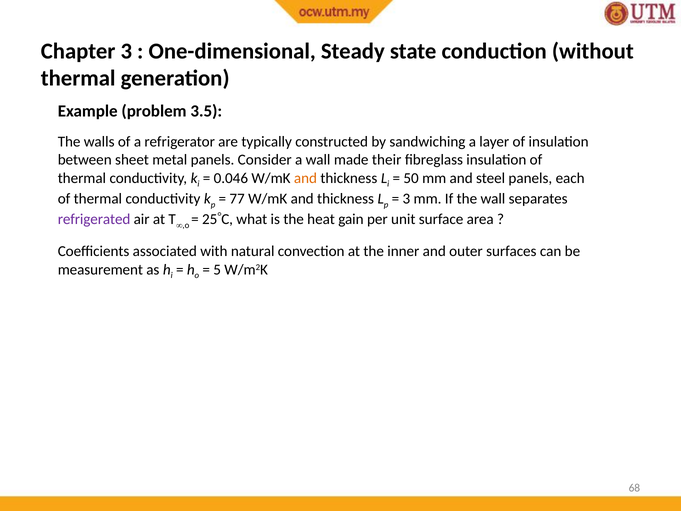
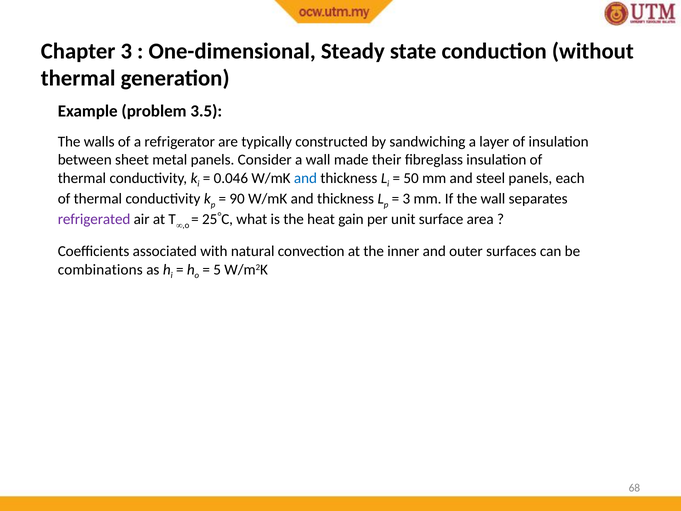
and at (305, 178) colour: orange -> blue
77: 77 -> 90
measurement: measurement -> combinations
